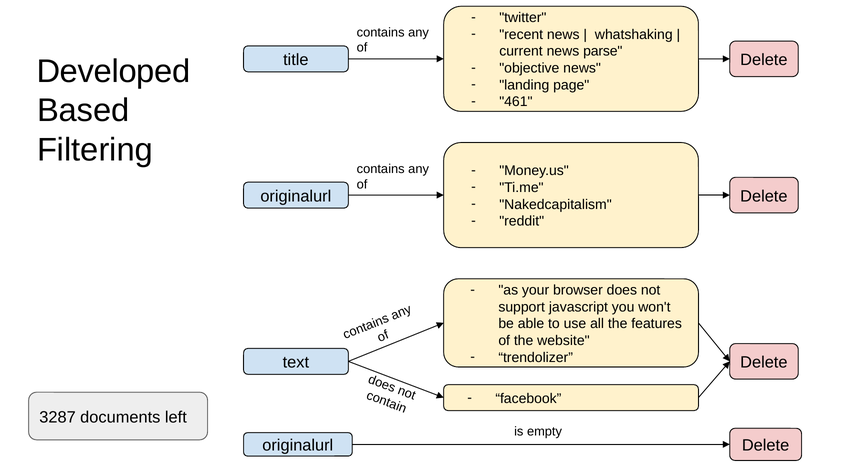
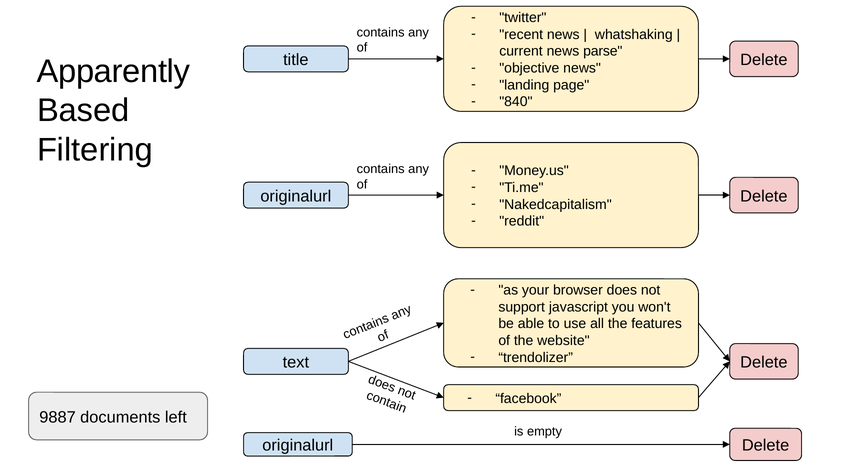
Developed: Developed -> Apparently
461: 461 -> 840
3287: 3287 -> 9887
